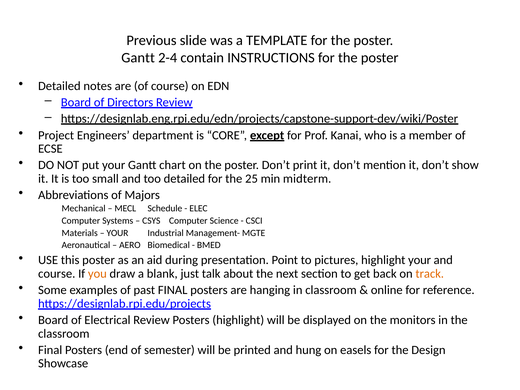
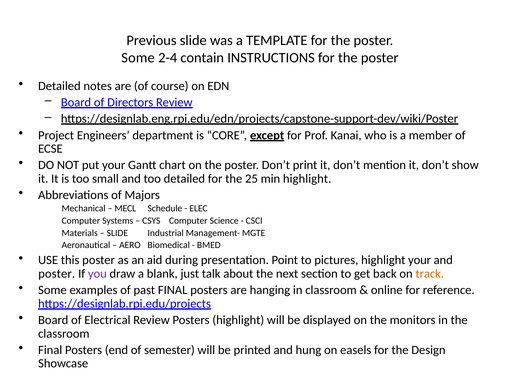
Gantt at (138, 58): Gantt -> Some
min midterm: midterm -> highlight
YOUR at (117, 233): YOUR -> SLIDE
course at (57, 274): course -> poster
you colour: orange -> purple
